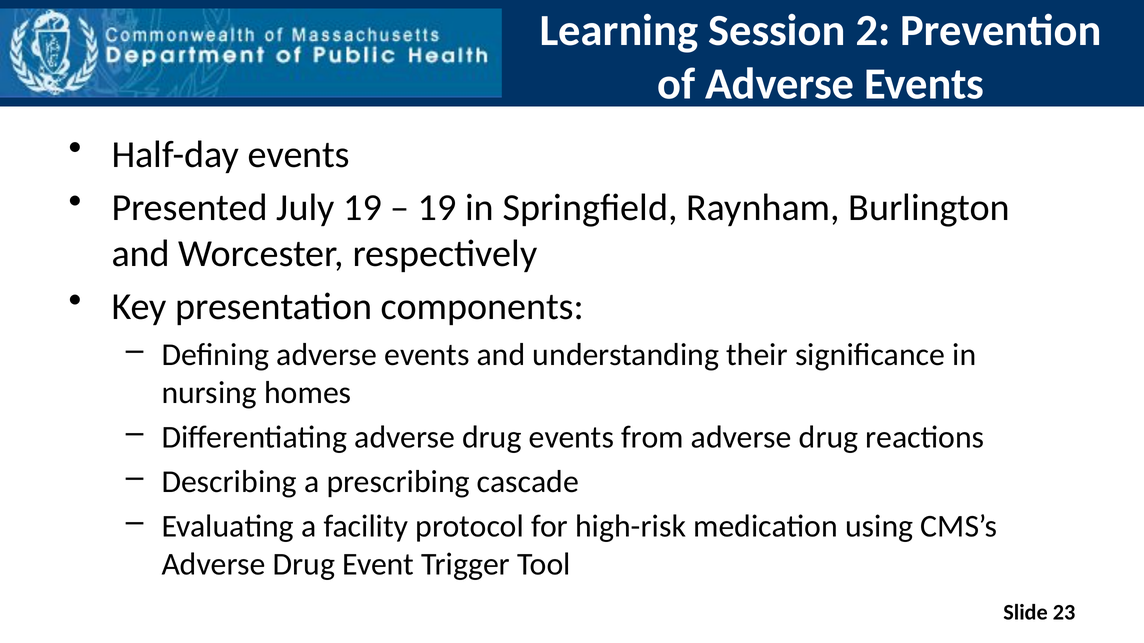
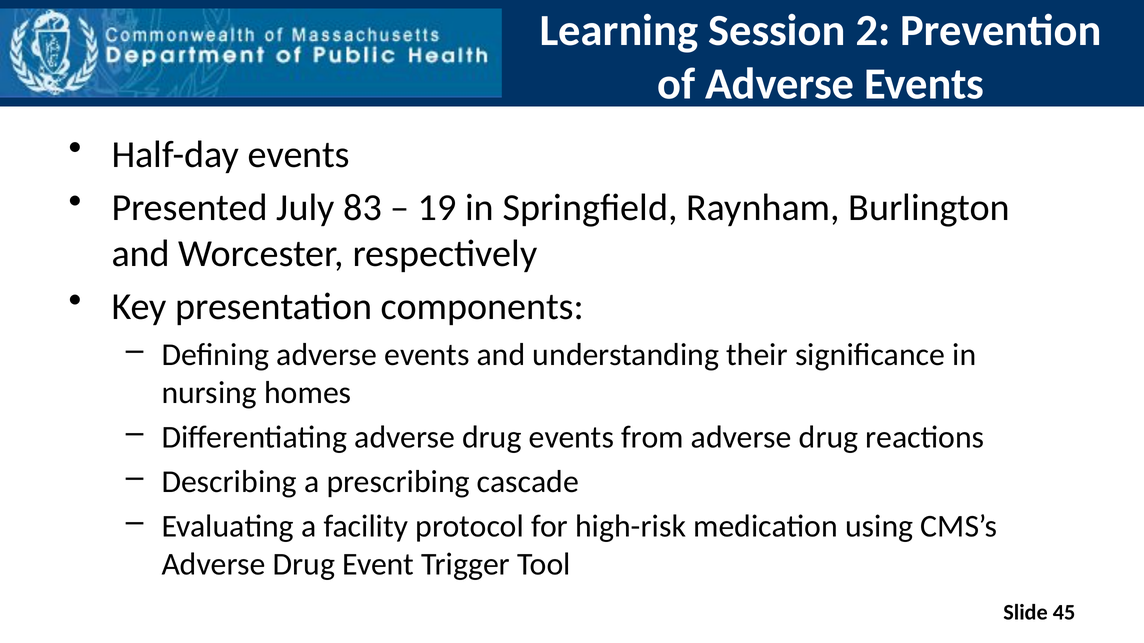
July 19: 19 -> 83
23: 23 -> 45
